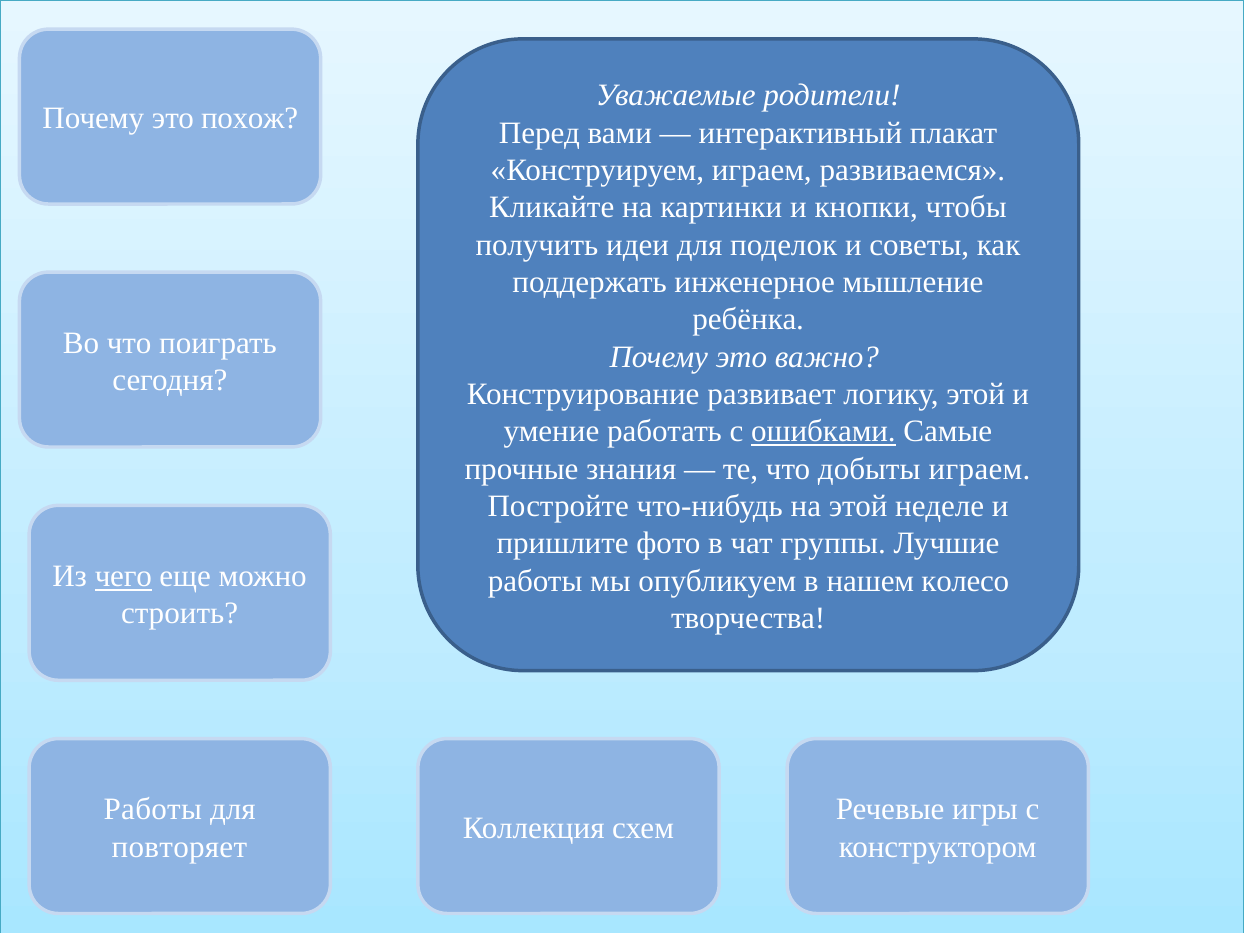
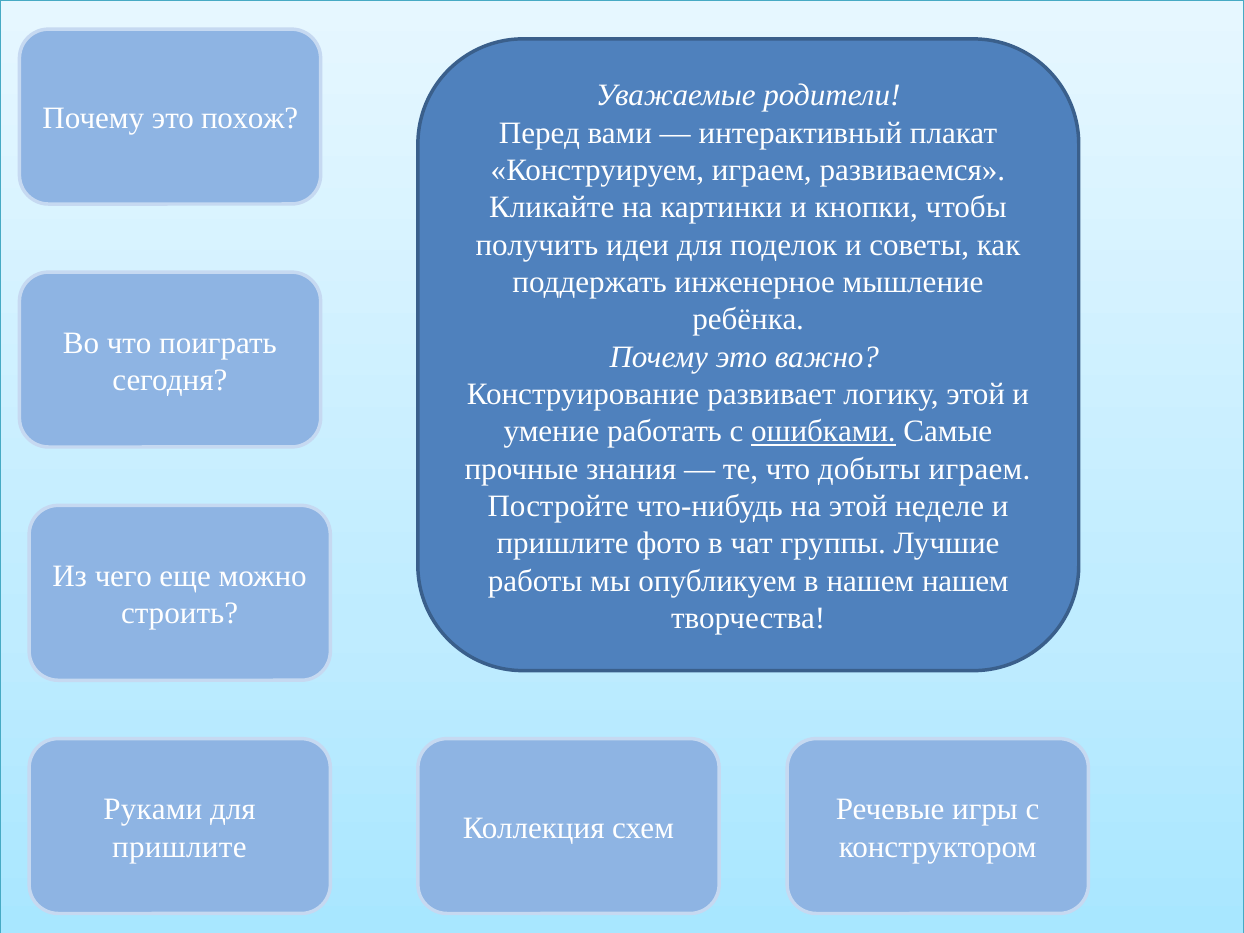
чего underline: present -> none
нашем колесо: колесо -> нашем
Работы at (153, 810): Работы -> Руками
повторяет at (179, 847): повторяет -> пришлите
